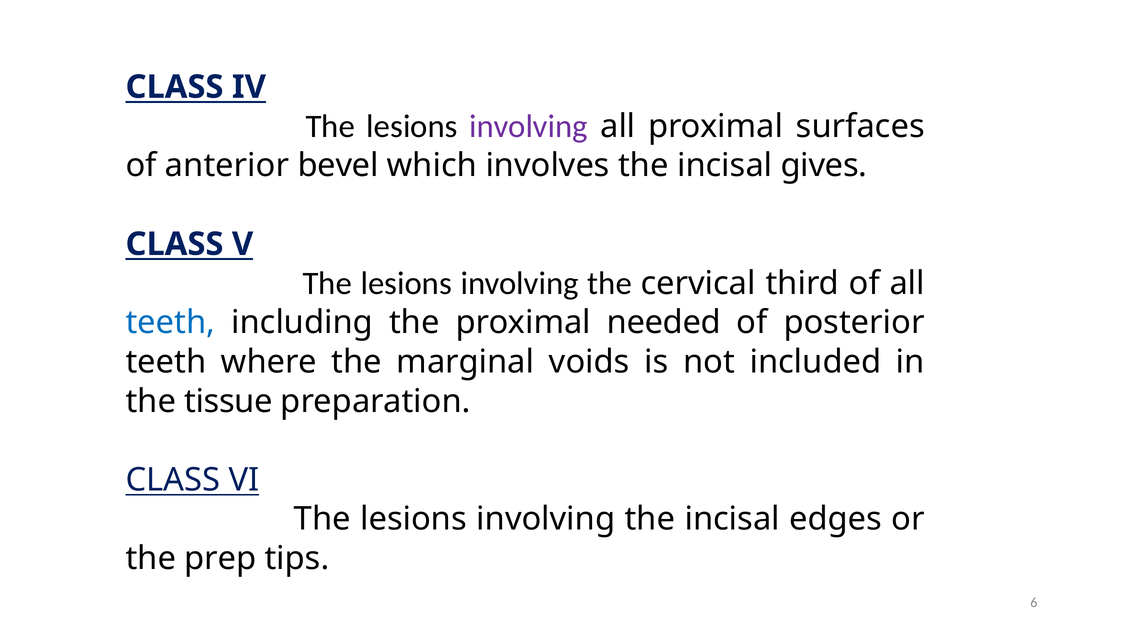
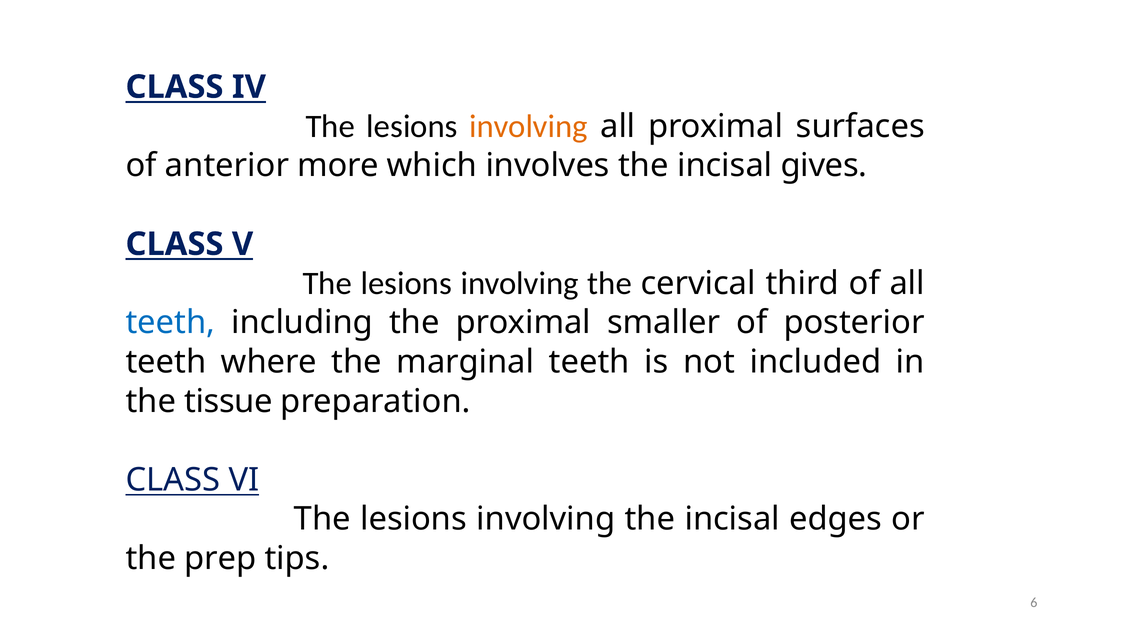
involving at (528, 126) colour: purple -> orange
bevel: bevel -> more
needed: needed -> smaller
marginal voids: voids -> teeth
